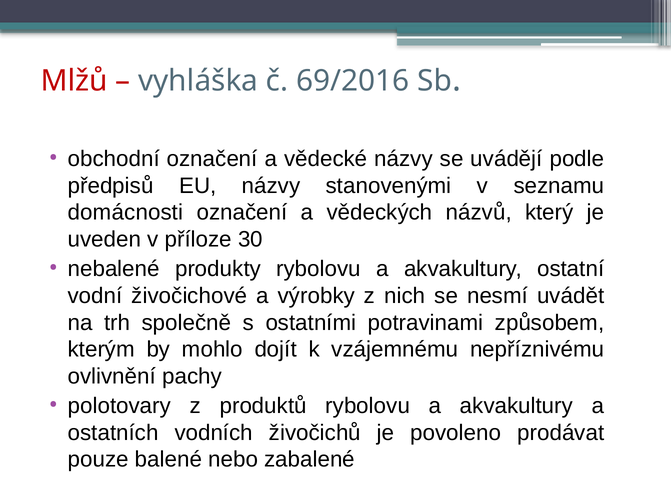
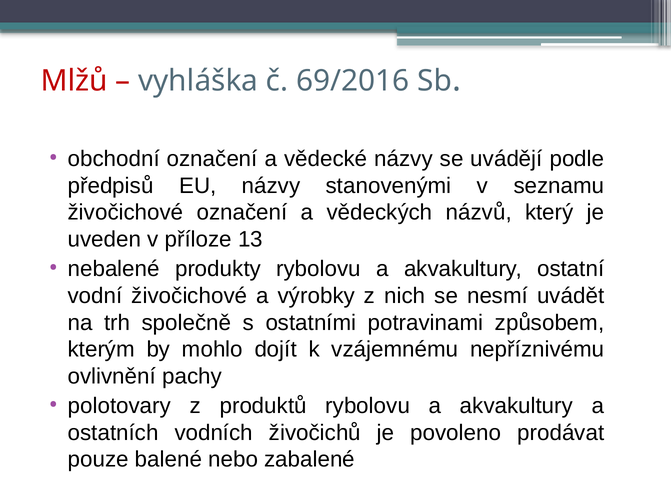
domácnosti at (125, 213): domácnosti -> živočichové
30: 30 -> 13
